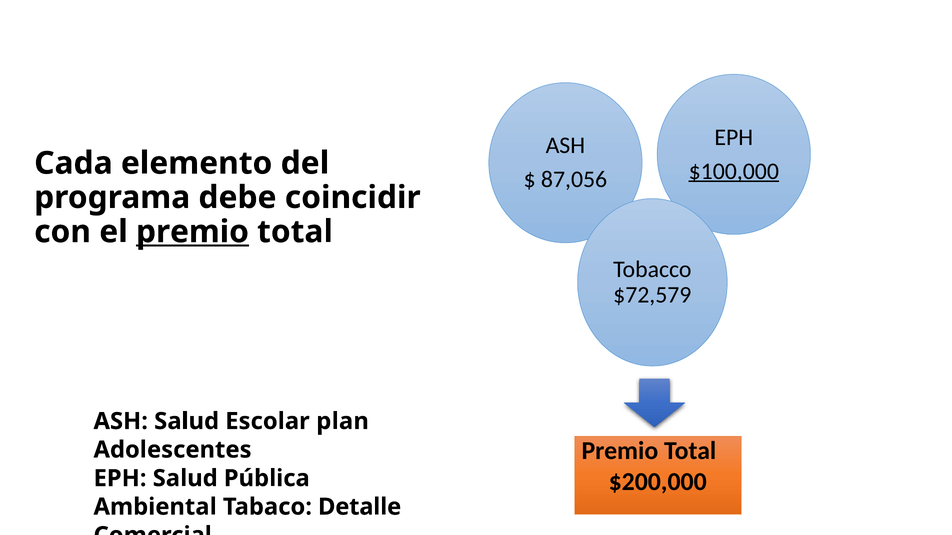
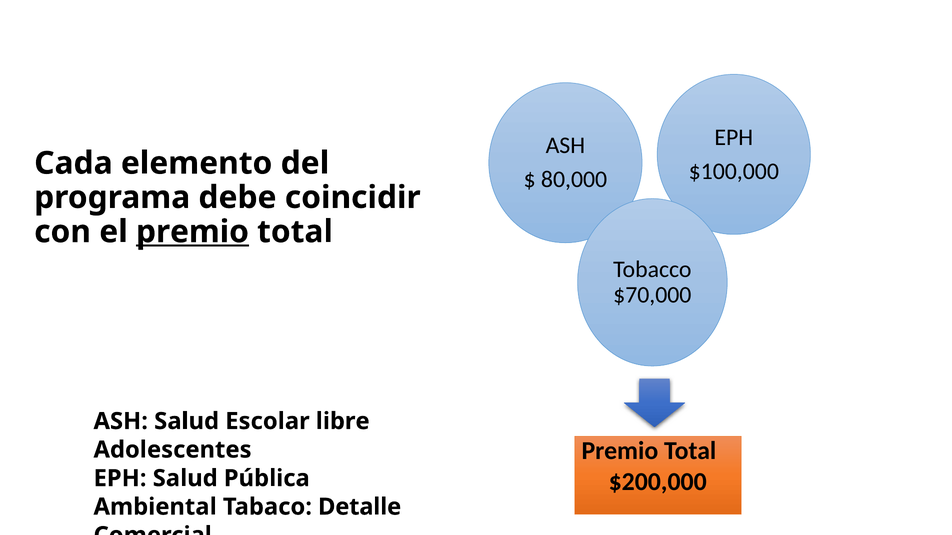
$100,000 underline: present -> none
87,056: 87,056 -> 80,000
$72,579: $72,579 -> $70,000
plan: plan -> libre
